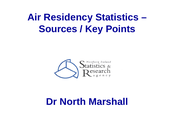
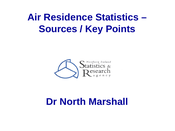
Residency: Residency -> Residence
